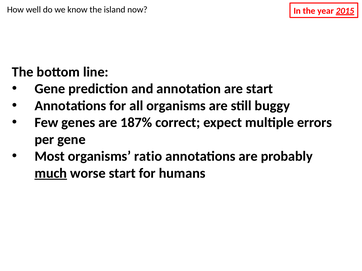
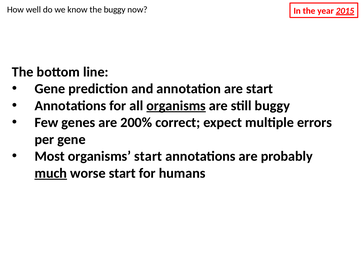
the island: island -> buggy
organisms at (176, 106) underline: none -> present
187%: 187% -> 200%
organisms ratio: ratio -> start
